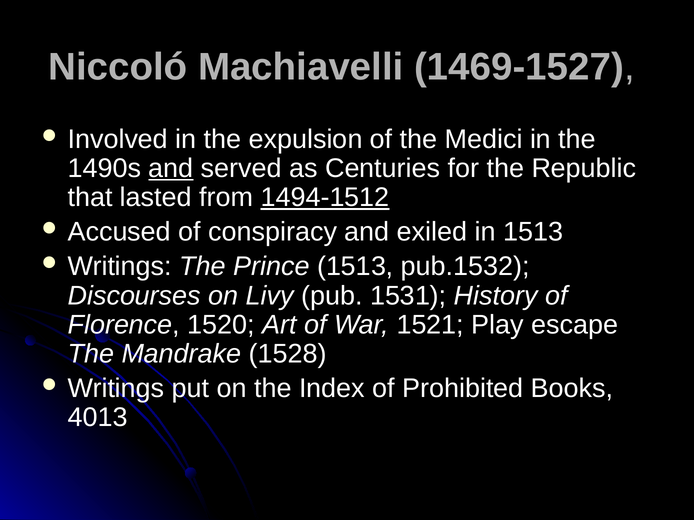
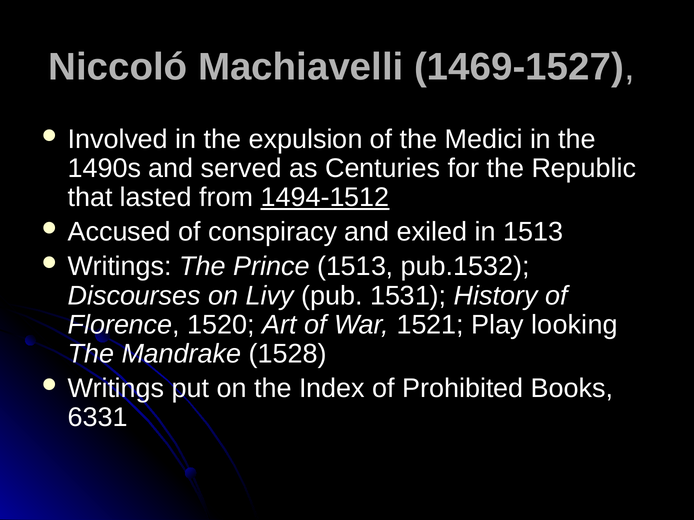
and at (171, 168) underline: present -> none
escape: escape -> looking
4013: 4013 -> 6331
